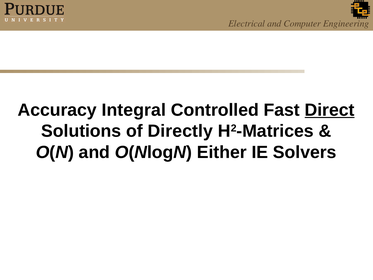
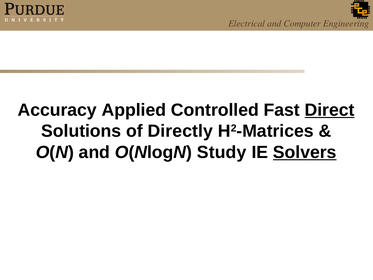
Integral: Integral -> Applied
Either: Either -> Study
Solvers underline: none -> present
